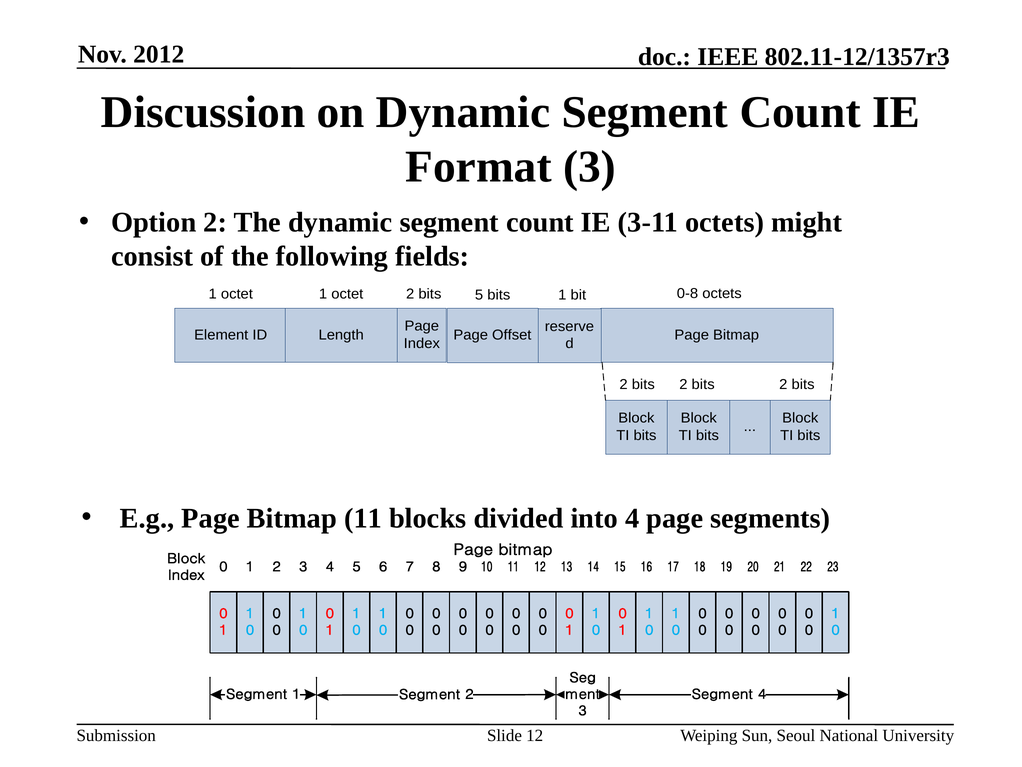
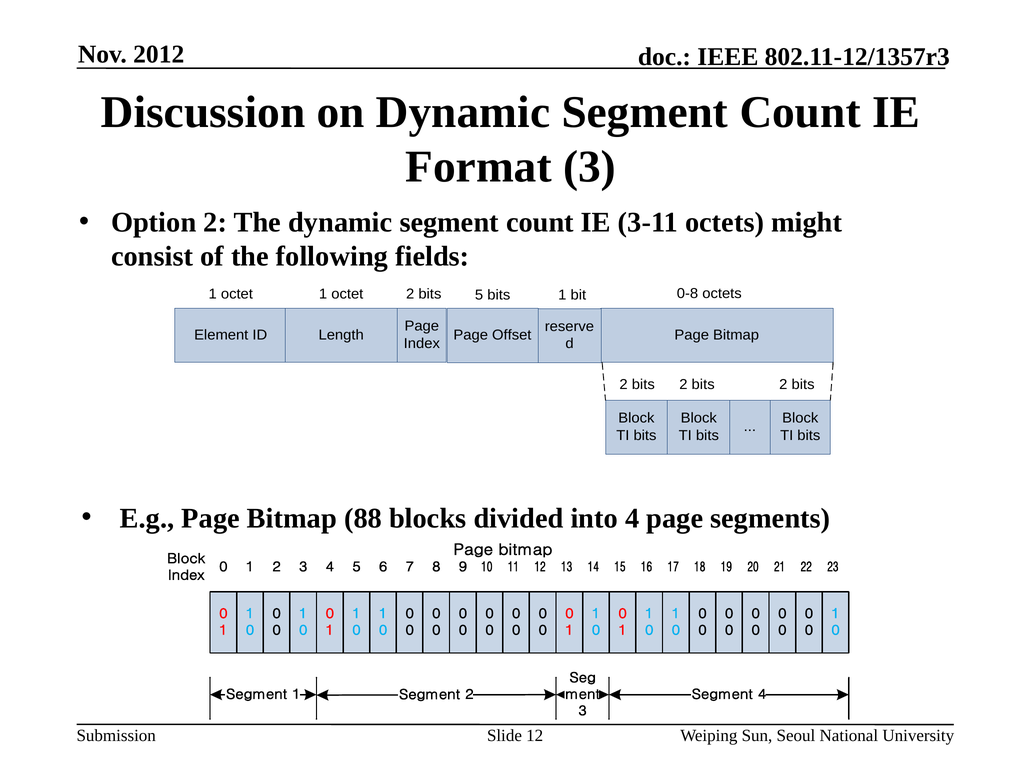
Bitmap 11: 11 -> 88
